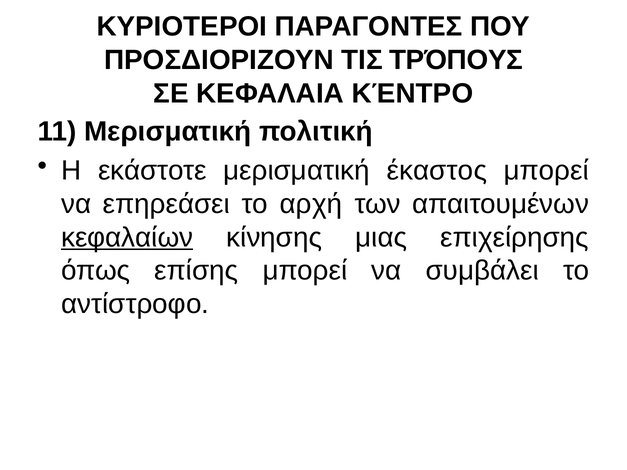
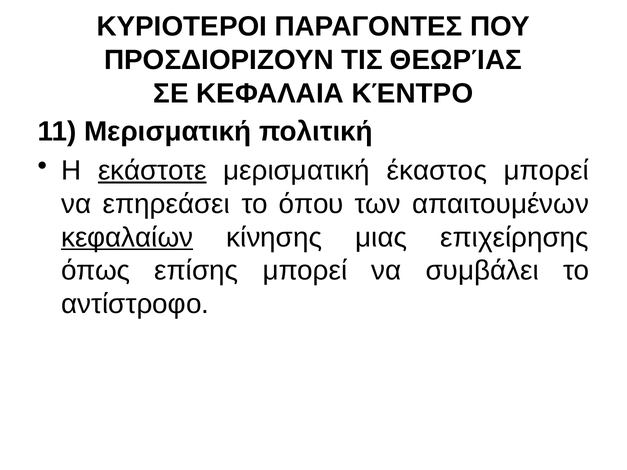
ΤΡΌΠΟΥΣ: ΤΡΌΠΟΥΣ -> ΘΕΩΡΊΑΣ
εκάστοτε underline: none -> present
αρχή: αρχή -> όπου
